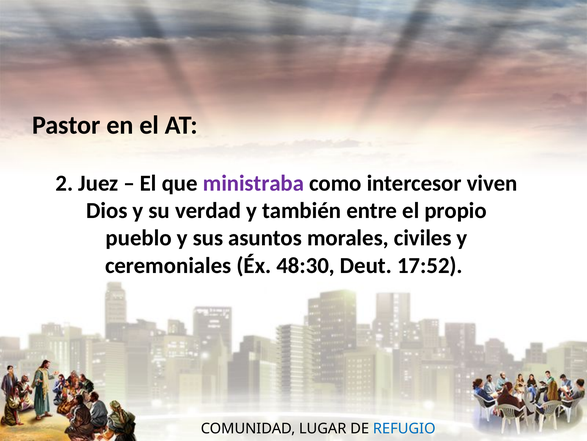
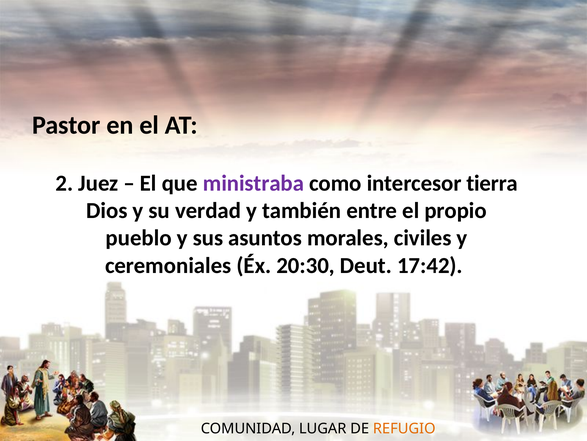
viven: viven -> tierra
48:30: 48:30 -> 20:30
17:52: 17:52 -> 17:42
REFUGIO colour: blue -> orange
